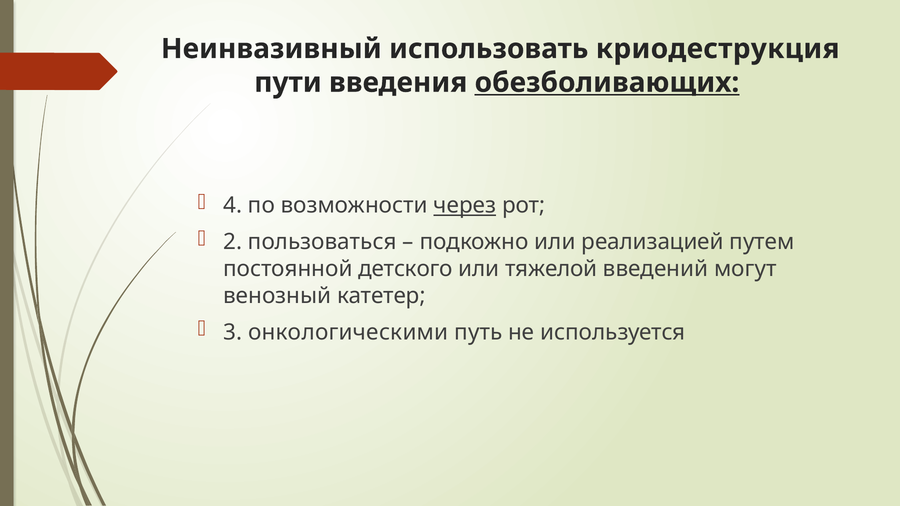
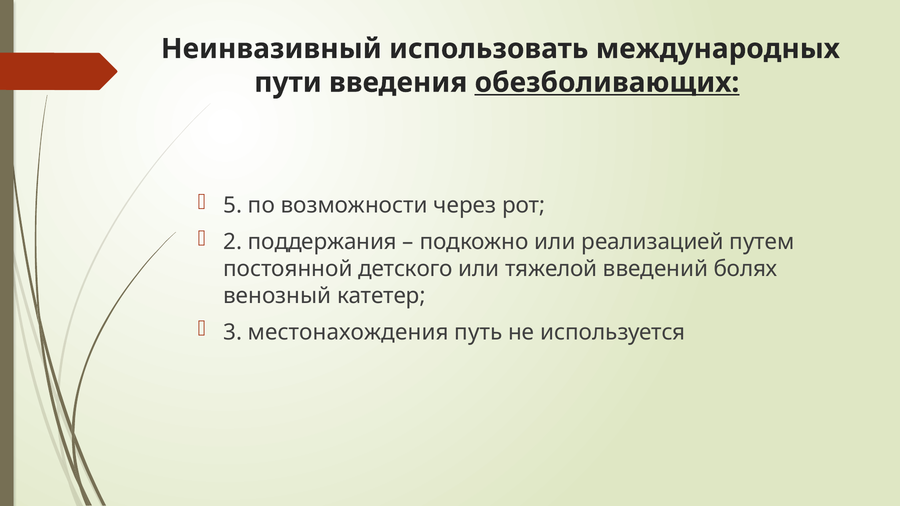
криодеструкция: криодеструкция -> международных
4: 4 -> 5
через underline: present -> none
пользоваться: пользоваться -> поддержания
могут: могут -> болях
онкологическими: онкологическими -> местонахождения
